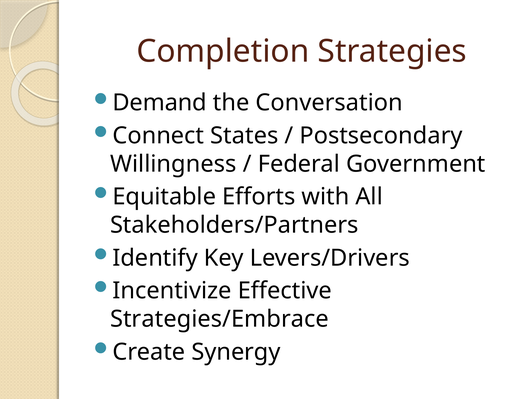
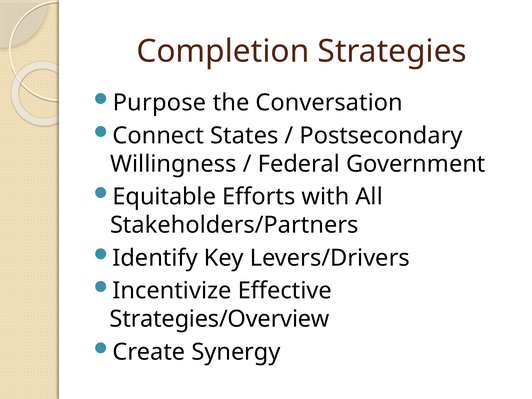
Demand: Demand -> Purpose
Strategies/Embrace: Strategies/Embrace -> Strategies/Overview
